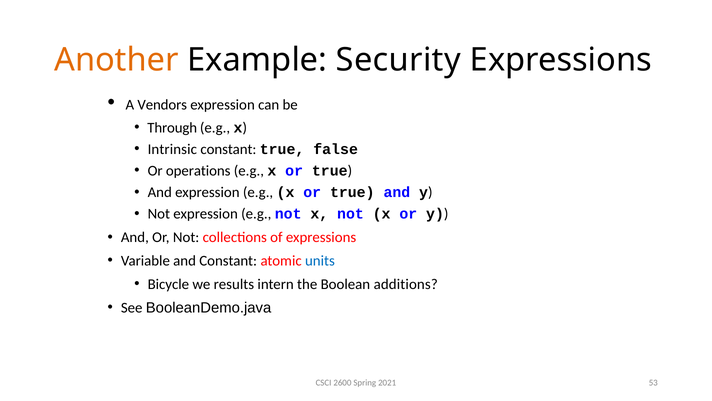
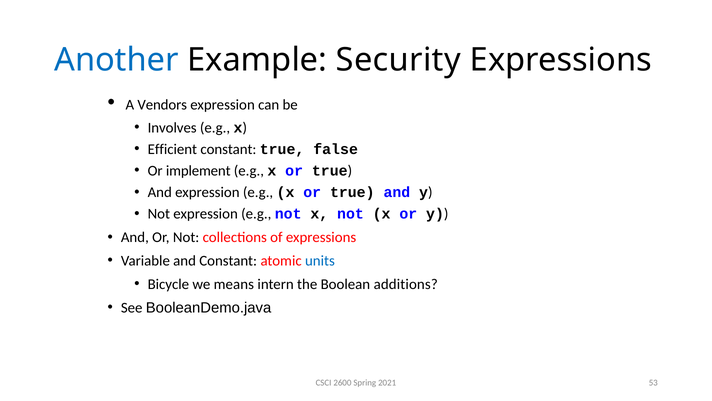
Another colour: orange -> blue
Through: Through -> Involves
Intrinsic: Intrinsic -> Efficient
operations: operations -> implement
results: results -> means
